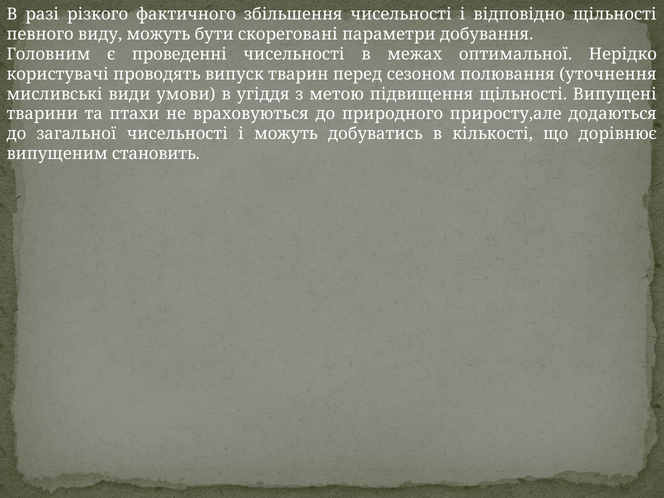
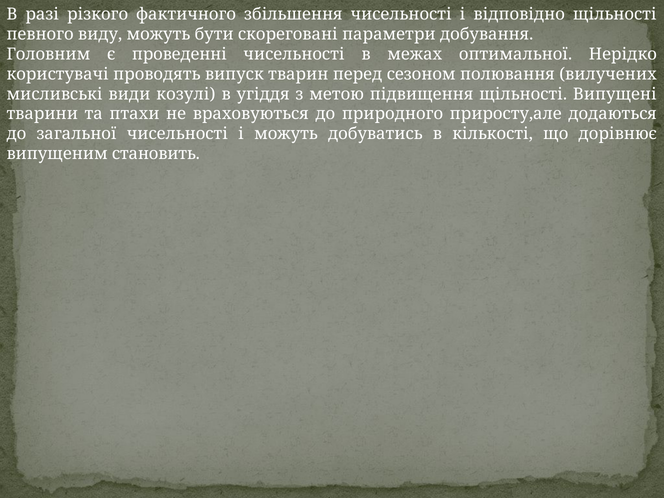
уточнення: уточнення -> вилучених
умови: умови -> козулі
